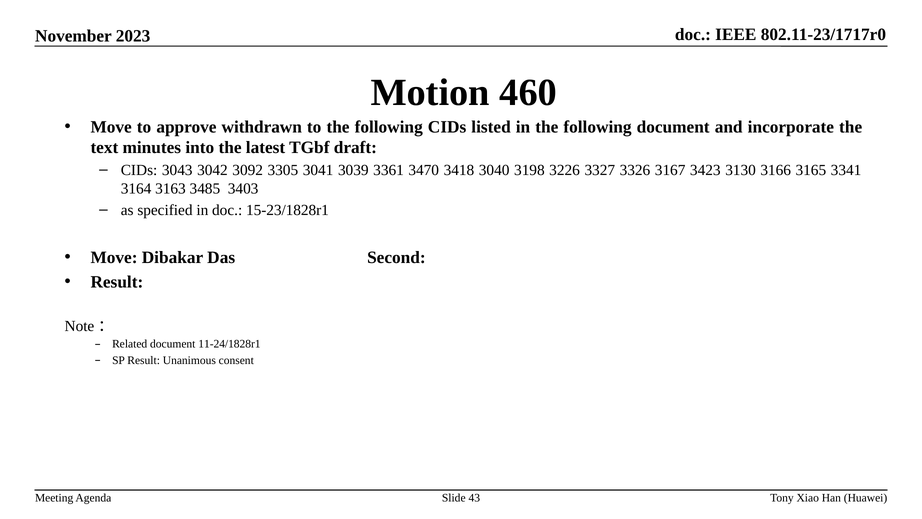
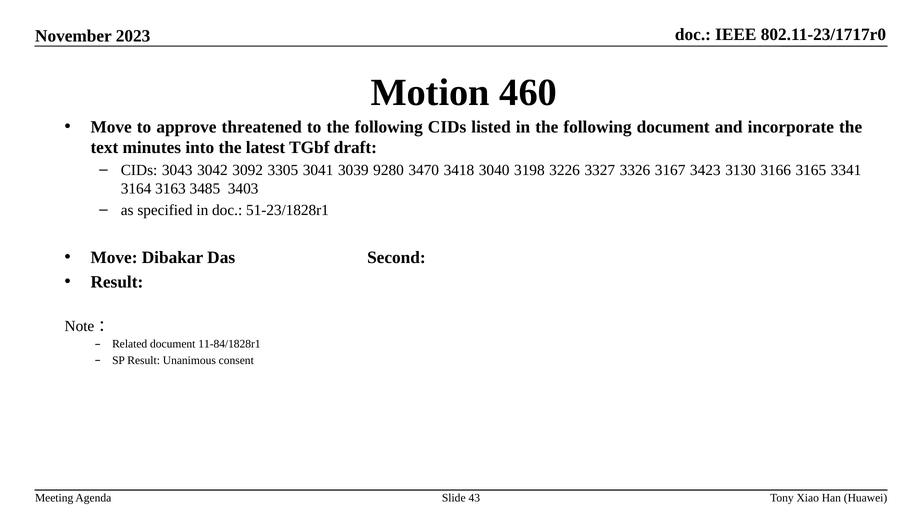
withdrawn: withdrawn -> threatened
3361: 3361 -> 9280
15-23/1828r1: 15-23/1828r1 -> 51-23/1828r1
11-24/1828r1: 11-24/1828r1 -> 11-84/1828r1
